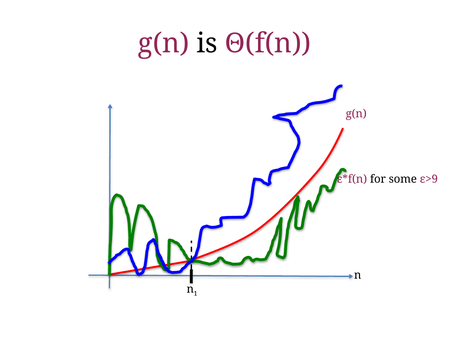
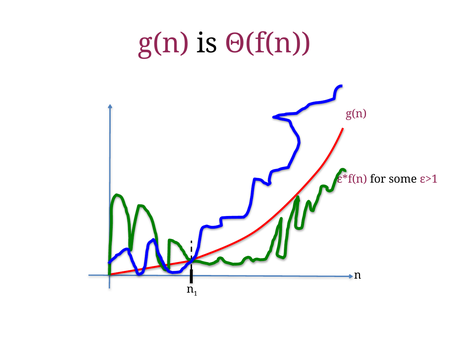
ε>9: ε>9 -> ε>1
